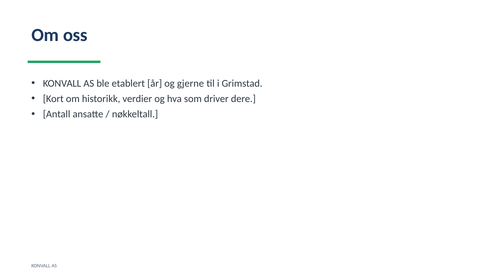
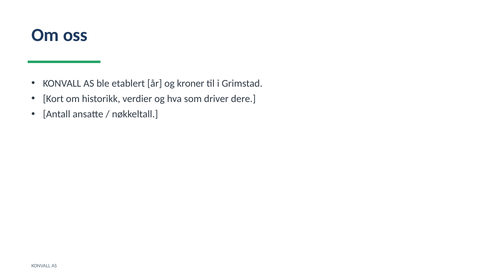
gjerne: gjerne -> kroner
